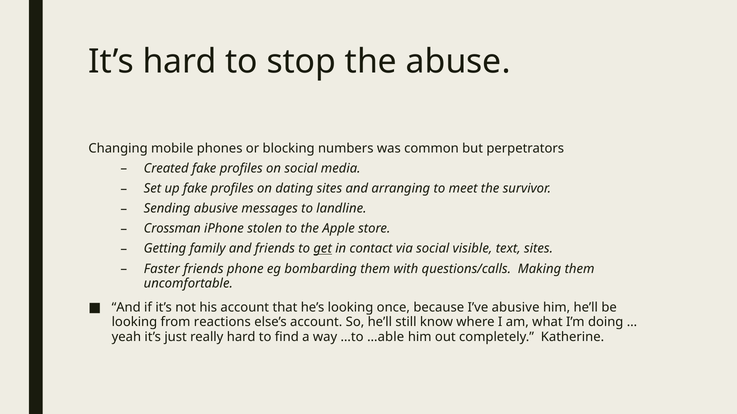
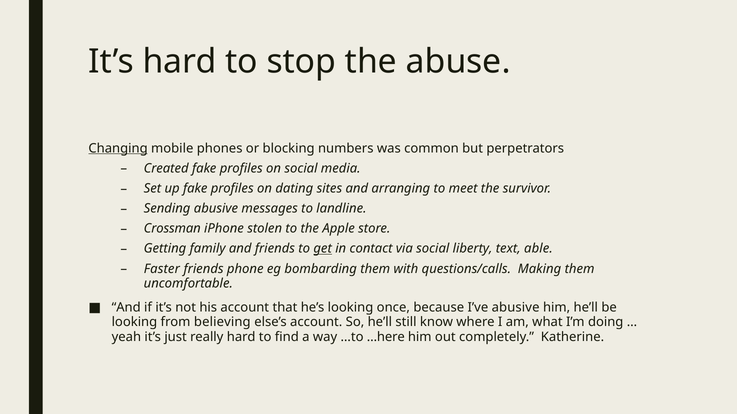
Changing underline: none -> present
visible: visible -> liberty
text sites: sites -> able
reactions: reactions -> believing
…able: …able -> …here
